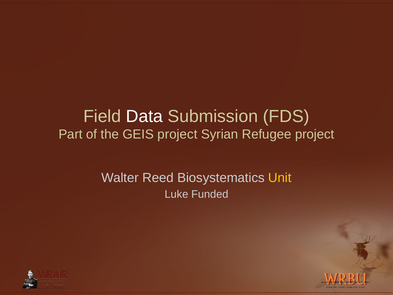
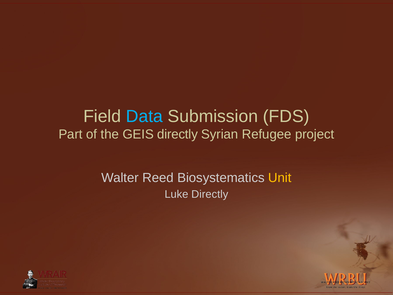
Data colour: white -> light blue
GEIS project: project -> directly
Luke Funded: Funded -> Directly
